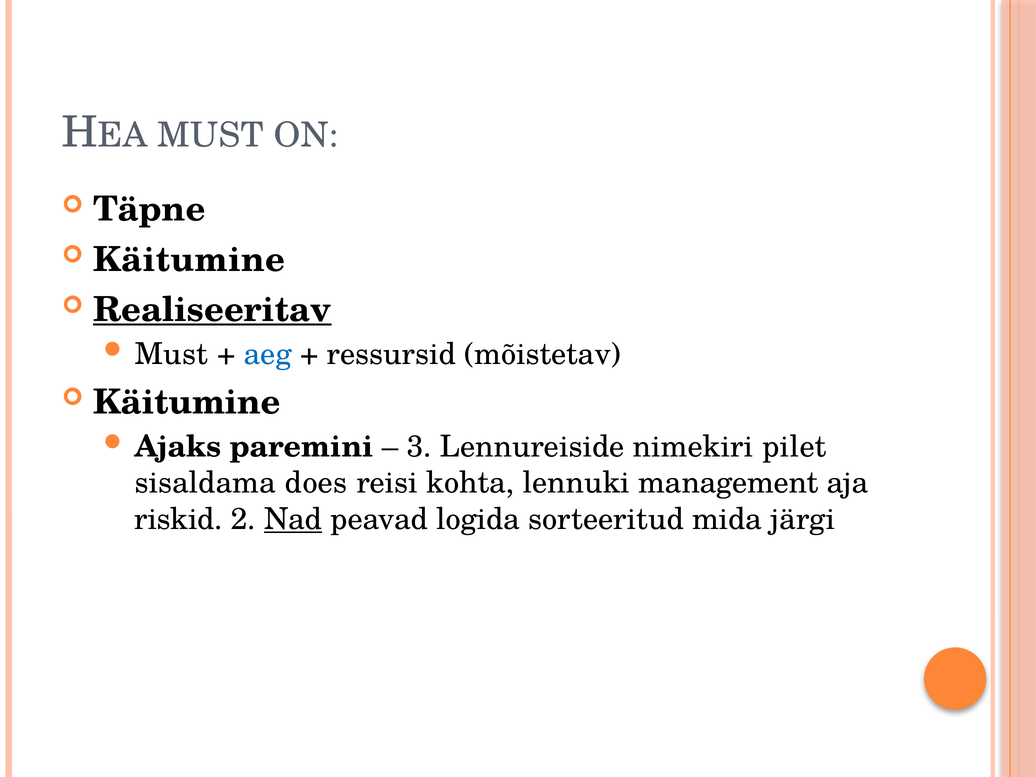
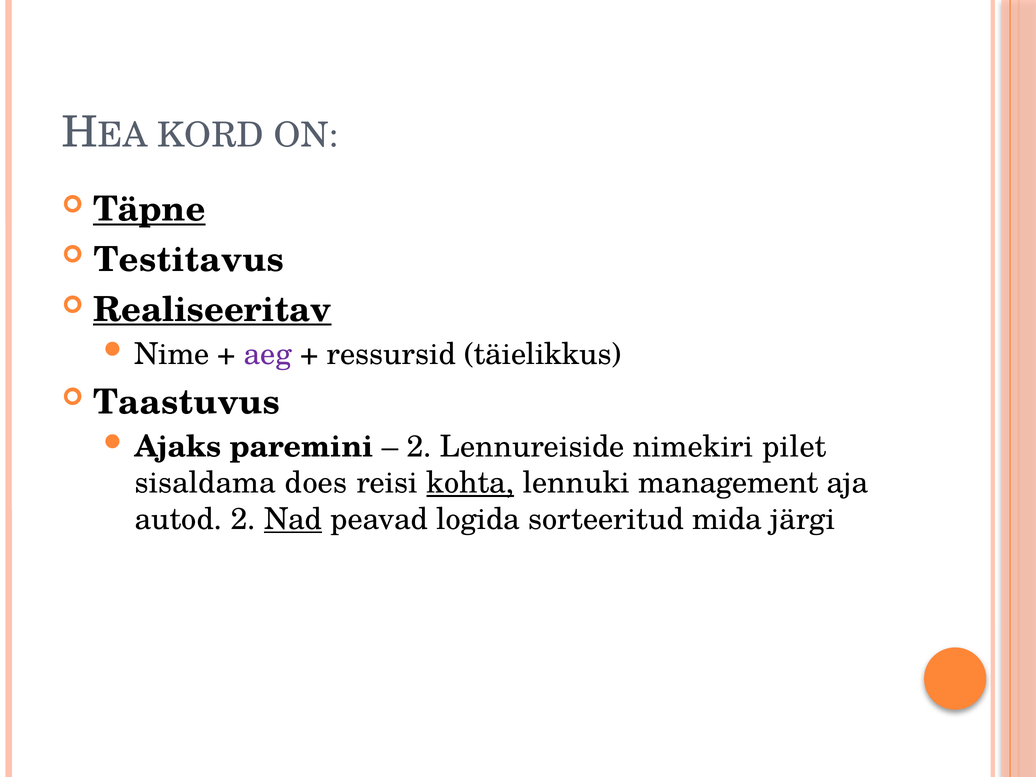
MUST at (211, 135): MUST -> KORD
Täpne underline: none -> present
Käitumine at (189, 260): Käitumine -> Testitavus
Must at (171, 354): Must -> Nime
aeg colour: blue -> purple
mõistetav: mõistetav -> täielikkus
Käitumine at (187, 402): Käitumine -> Taastuvus
3 at (419, 447): 3 -> 2
kohta underline: none -> present
riskid: riskid -> autod
